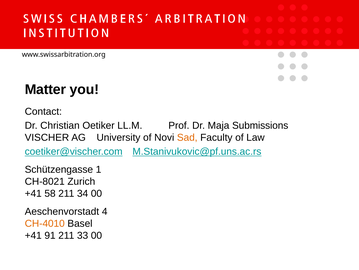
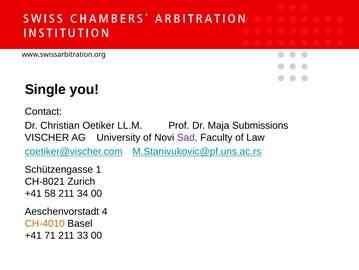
Matter: Matter -> Single
Sad colour: orange -> purple
91: 91 -> 71
